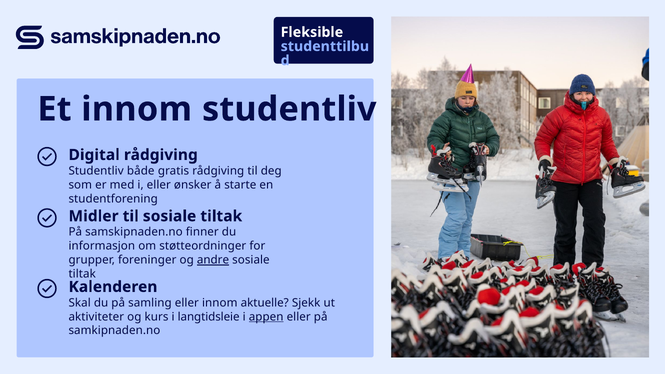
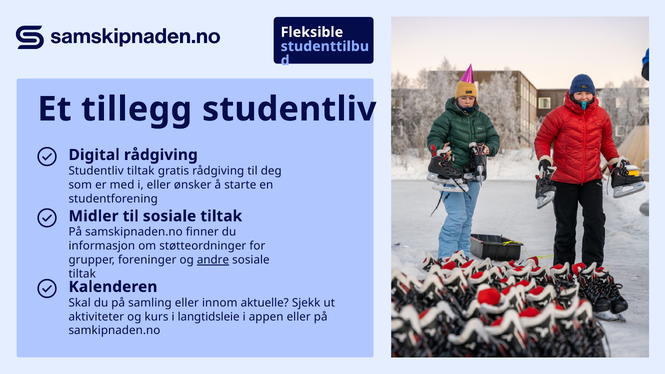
Et innom: innom -> tillegg
Studentliv både: både -> tiltak
appen underline: present -> none
